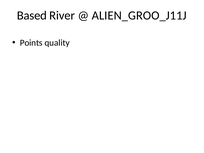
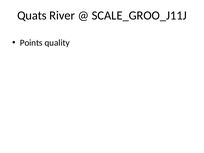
Based: Based -> Quats
ALIEN_GROO_J11J: ALIEN_GROO_J11J -> SCALE_GROO_J11J
